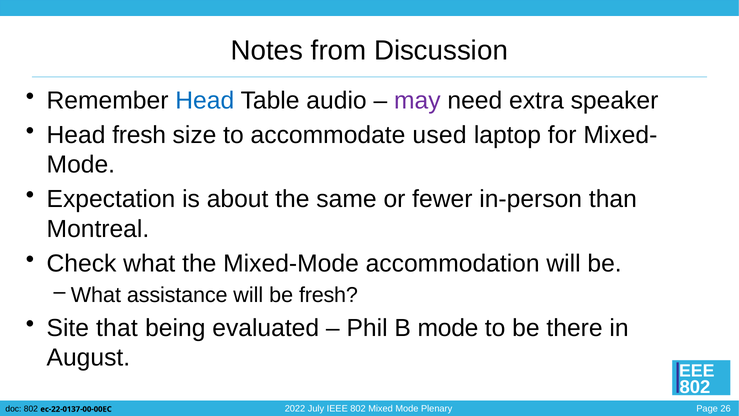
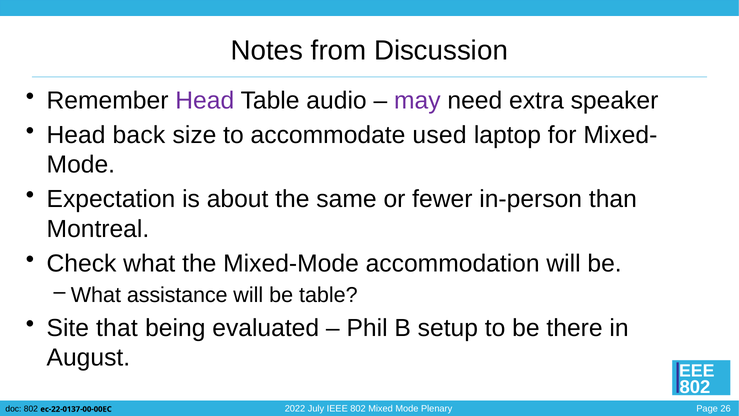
Head at (205, 101) colour: blue -> purple
Head fresh: fresh -> back
be fresh: fresh -> table
B mode: mode -> setup
